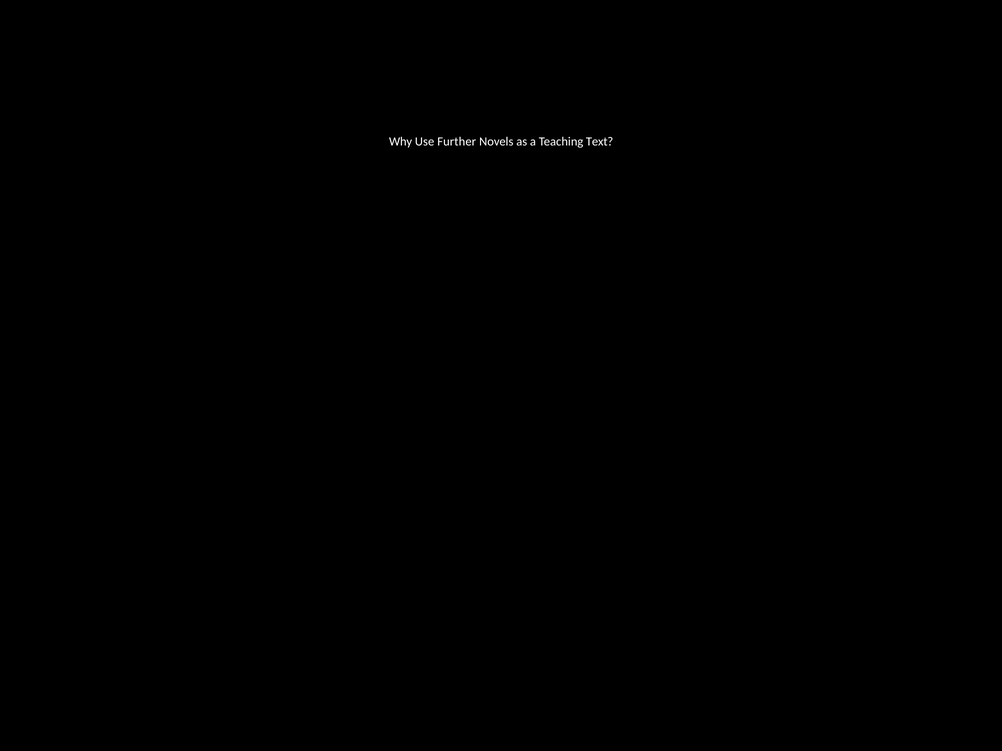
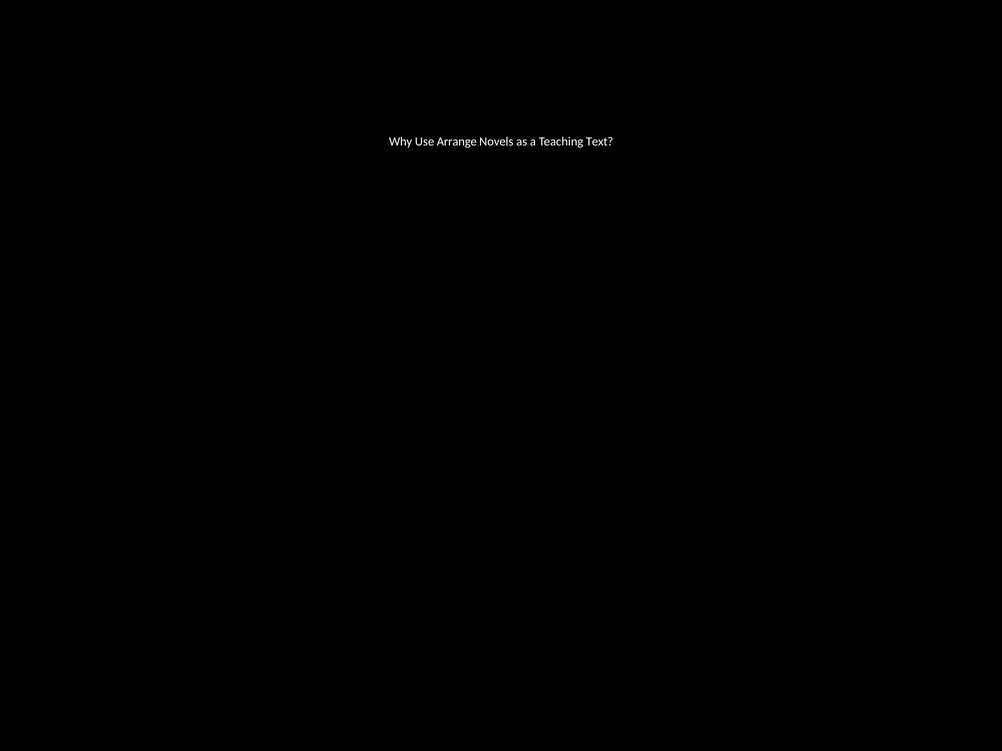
Further: Further -> Arrange
